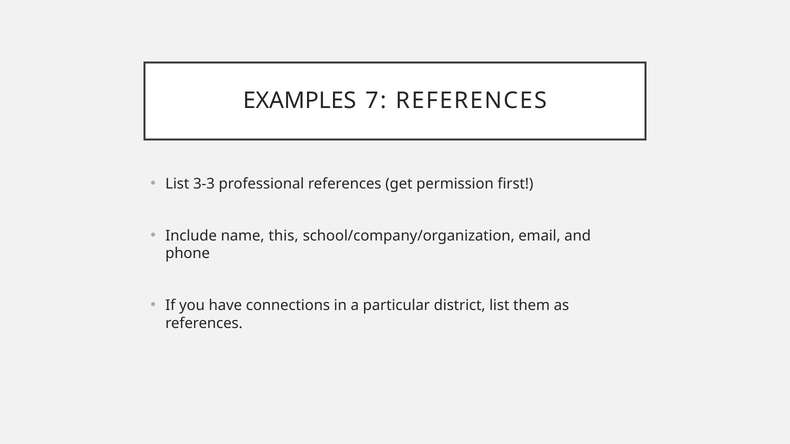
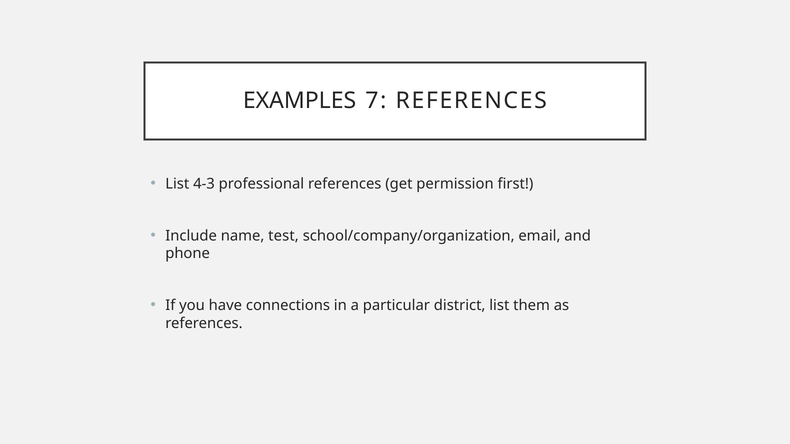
3-3: 3-3 -> 4-3
this: this -> test
